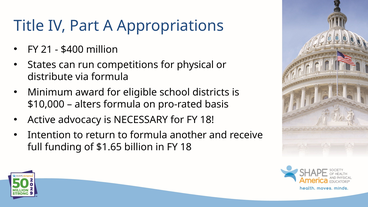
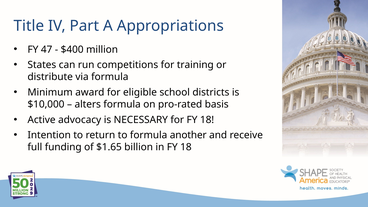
21: 21 -> 47
physical: physical -> training
